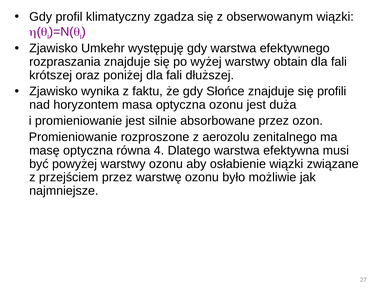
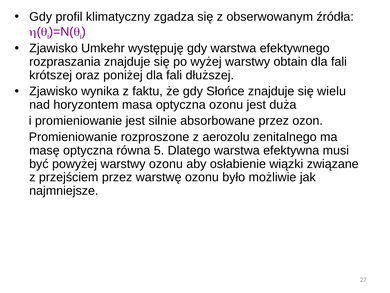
obserwowanym wiązki: wiązki -> źródła
profili: profili -> wielu
4: 4 -> 5
